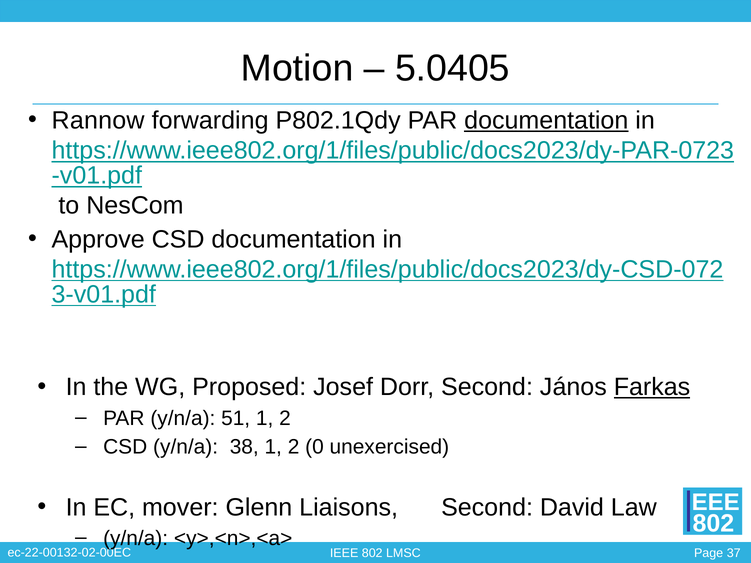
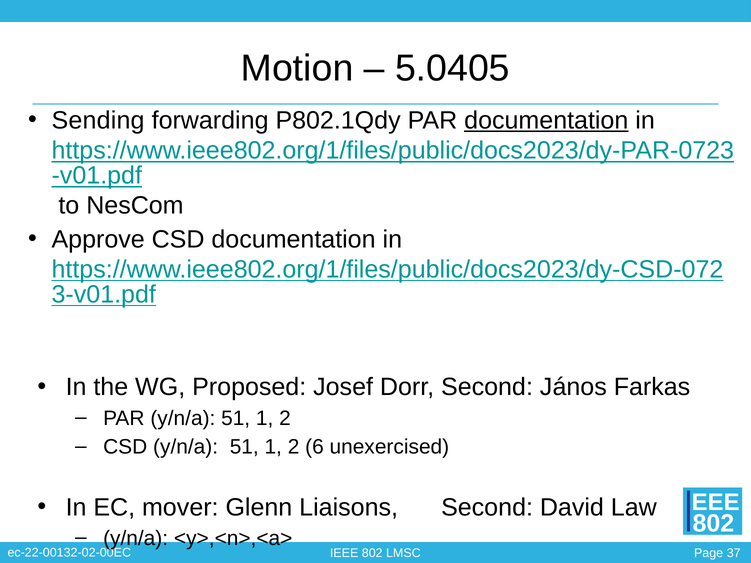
Rannow: Rannow -> Sending
Farkas underline: present -> none
CSD y/n/a 38: 38 -> 51
0: 0 -> 6
